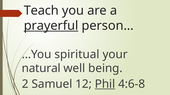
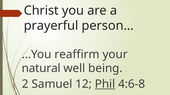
Teach: Teach -> Christ
prayerful underline: present -> none
spiritual: spiritual -> reaffirm
